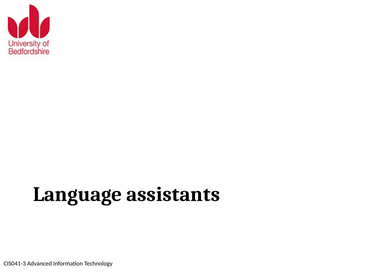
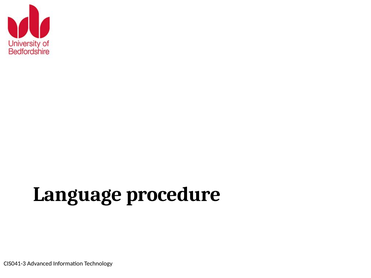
assistants: assistants -> procedure
